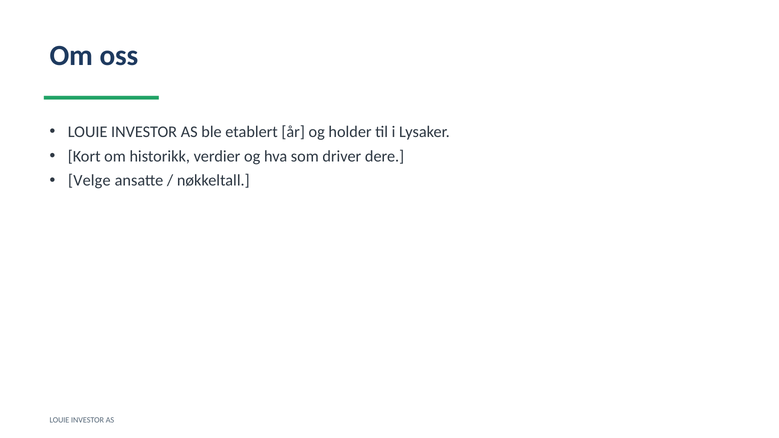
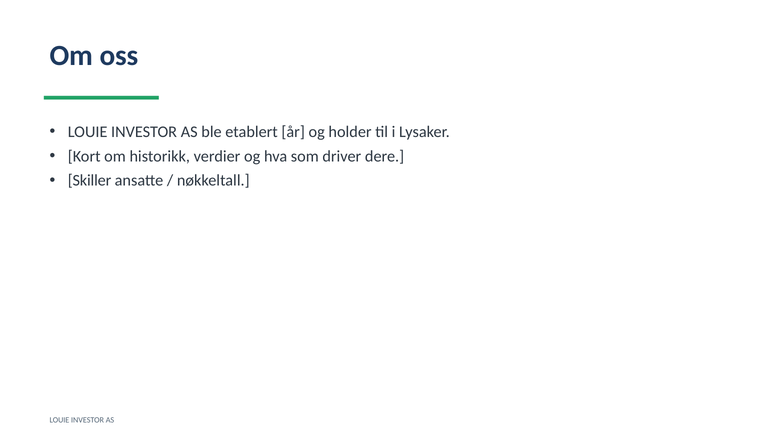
Velge: Velge -> Skiller
